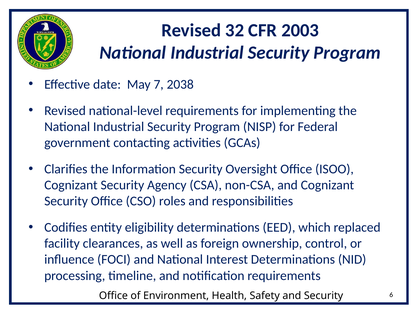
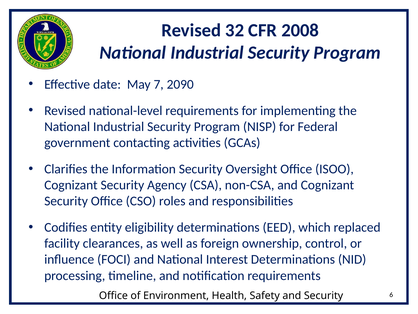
2003: 2003 -> 2008
2038: 2038 -> 2090
